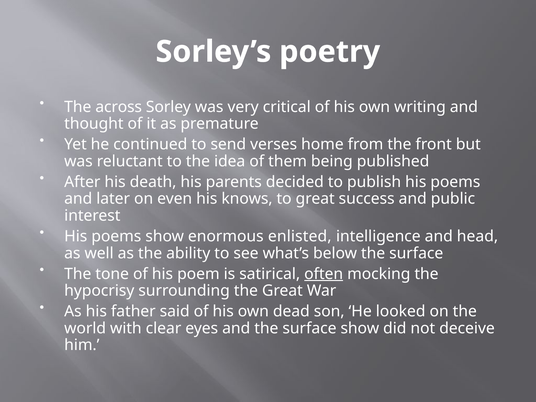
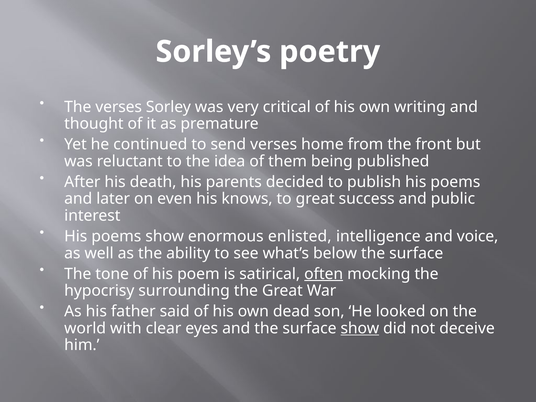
The across: across -> verses
head: head -> voice
show at (360, 328) underline: none -> present
